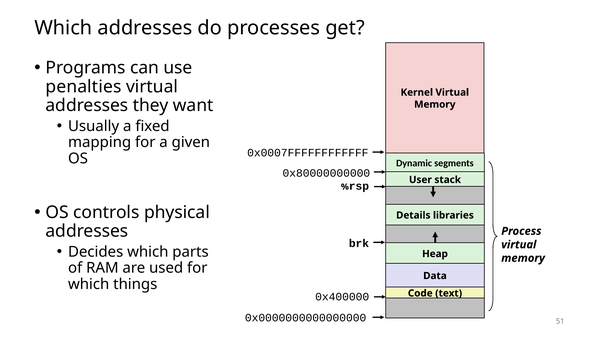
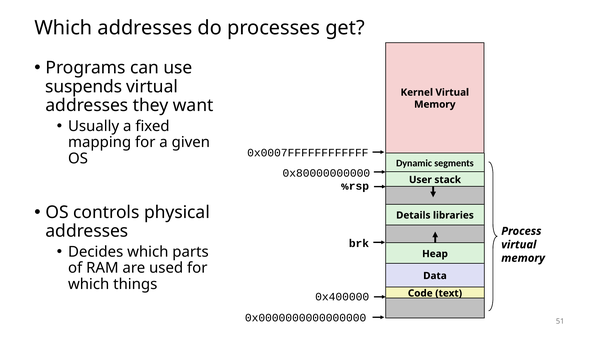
penalties: penalties -> suspends
